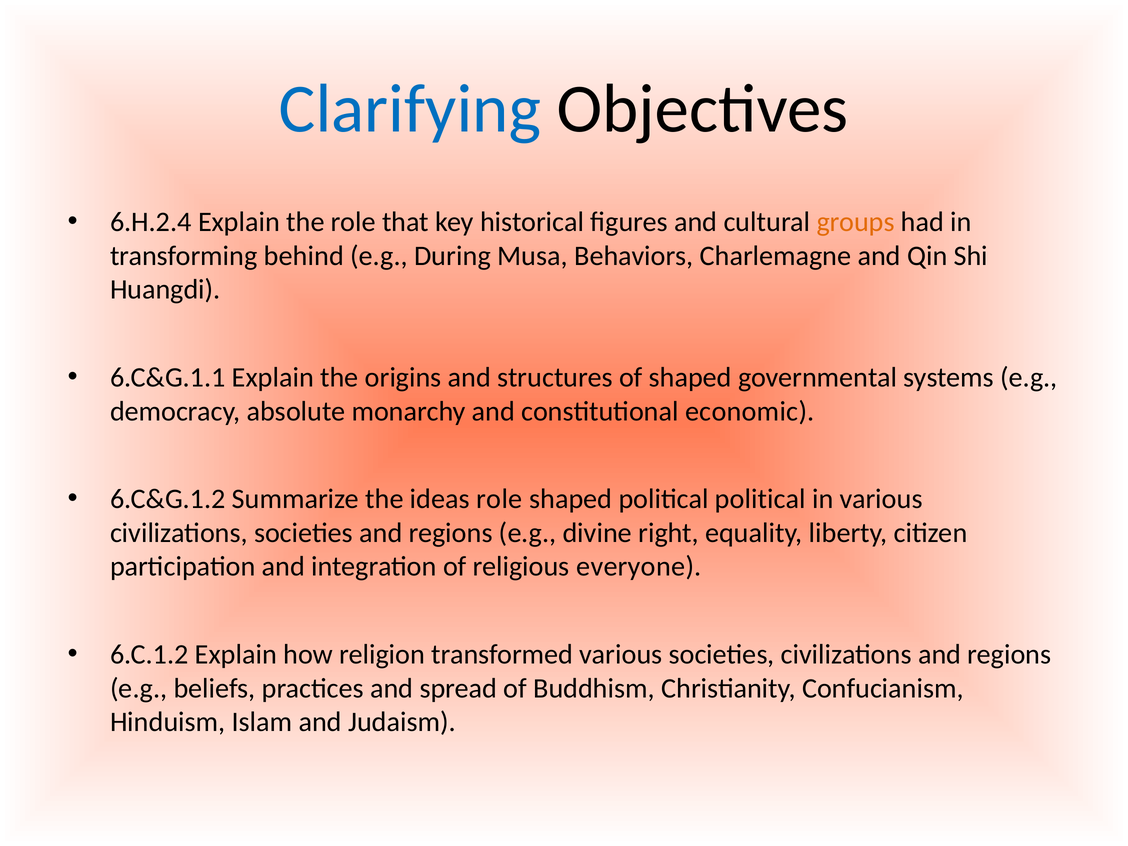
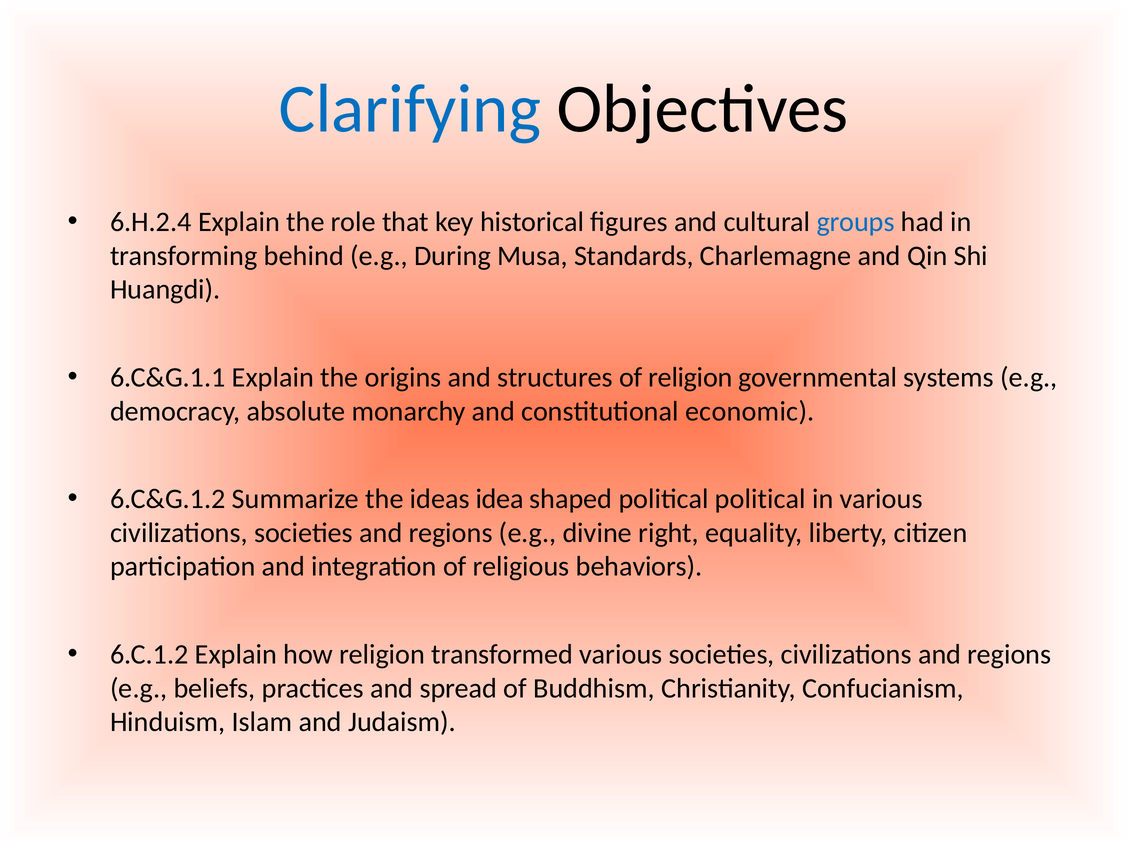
groups colour: orange -> blue
Behaviors: Behaviors -> Standards
of shaped: shaped -> religion
ideas role: role -> idea
everyone: everyone -> behaviors
